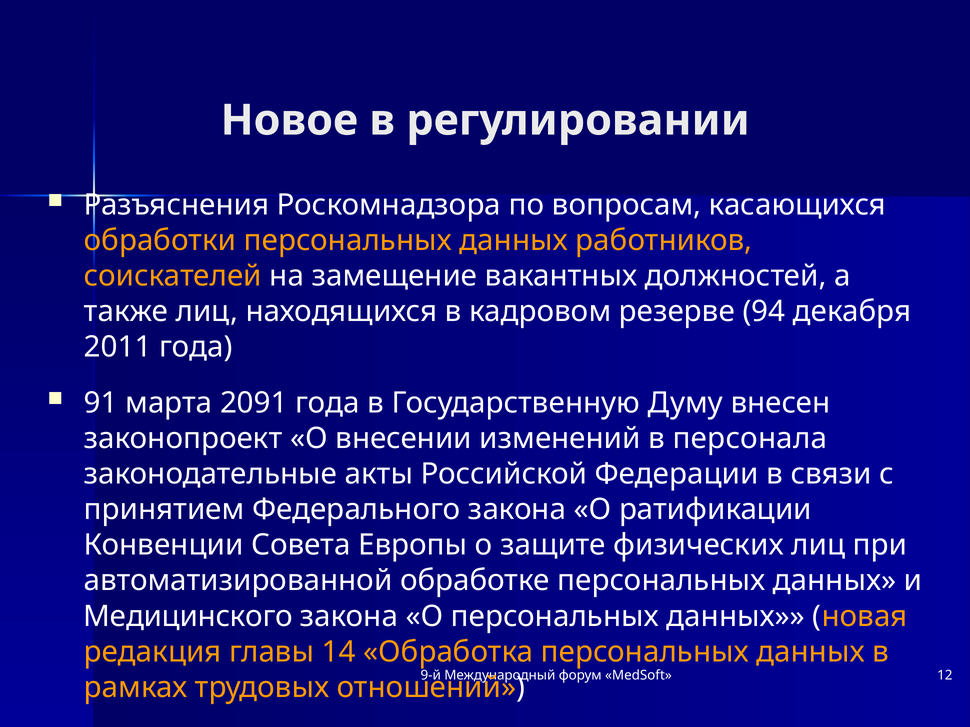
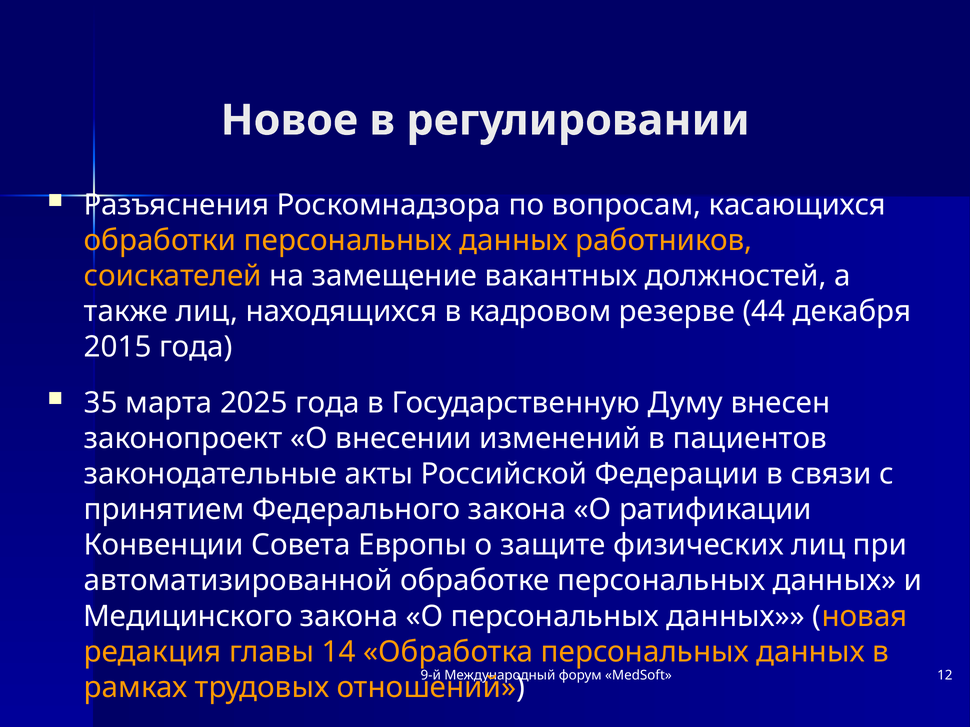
94: 94 -> 44
2011: 2011 -> 2015
91: 91 -> 35
2091: 2091 -> 2025
персонала: персонала -> пациентов
